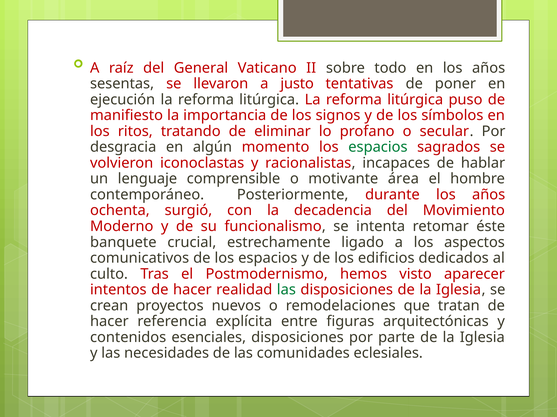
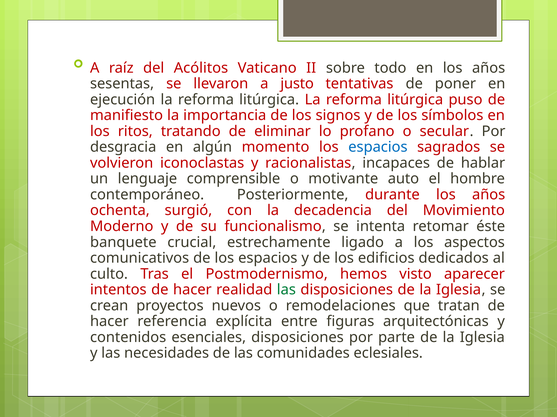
General: General -> Acólitos
espacios at (378, 147) colour: green -> blue
área: área -> auto
